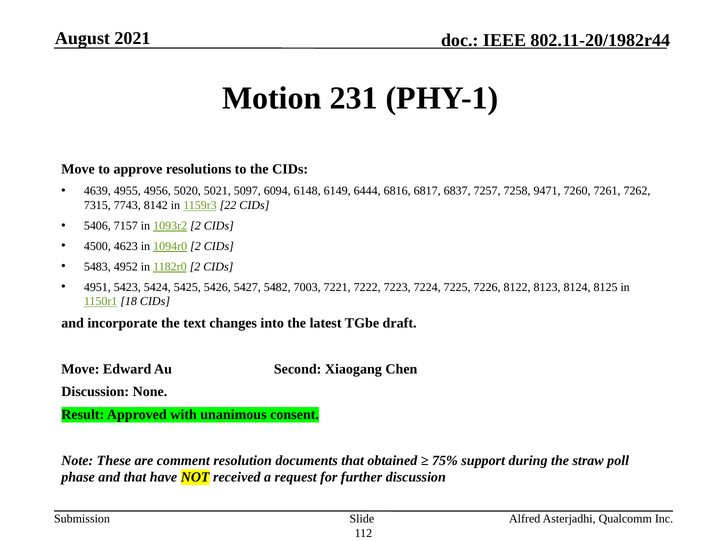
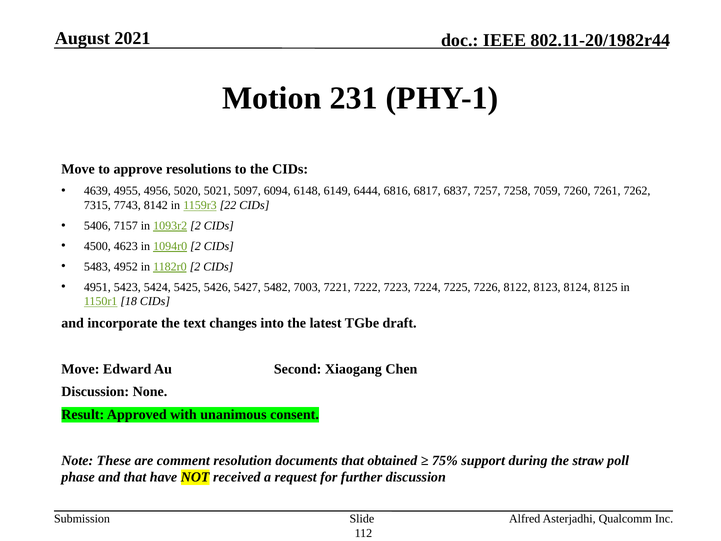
9471: 9471 -> 7059
